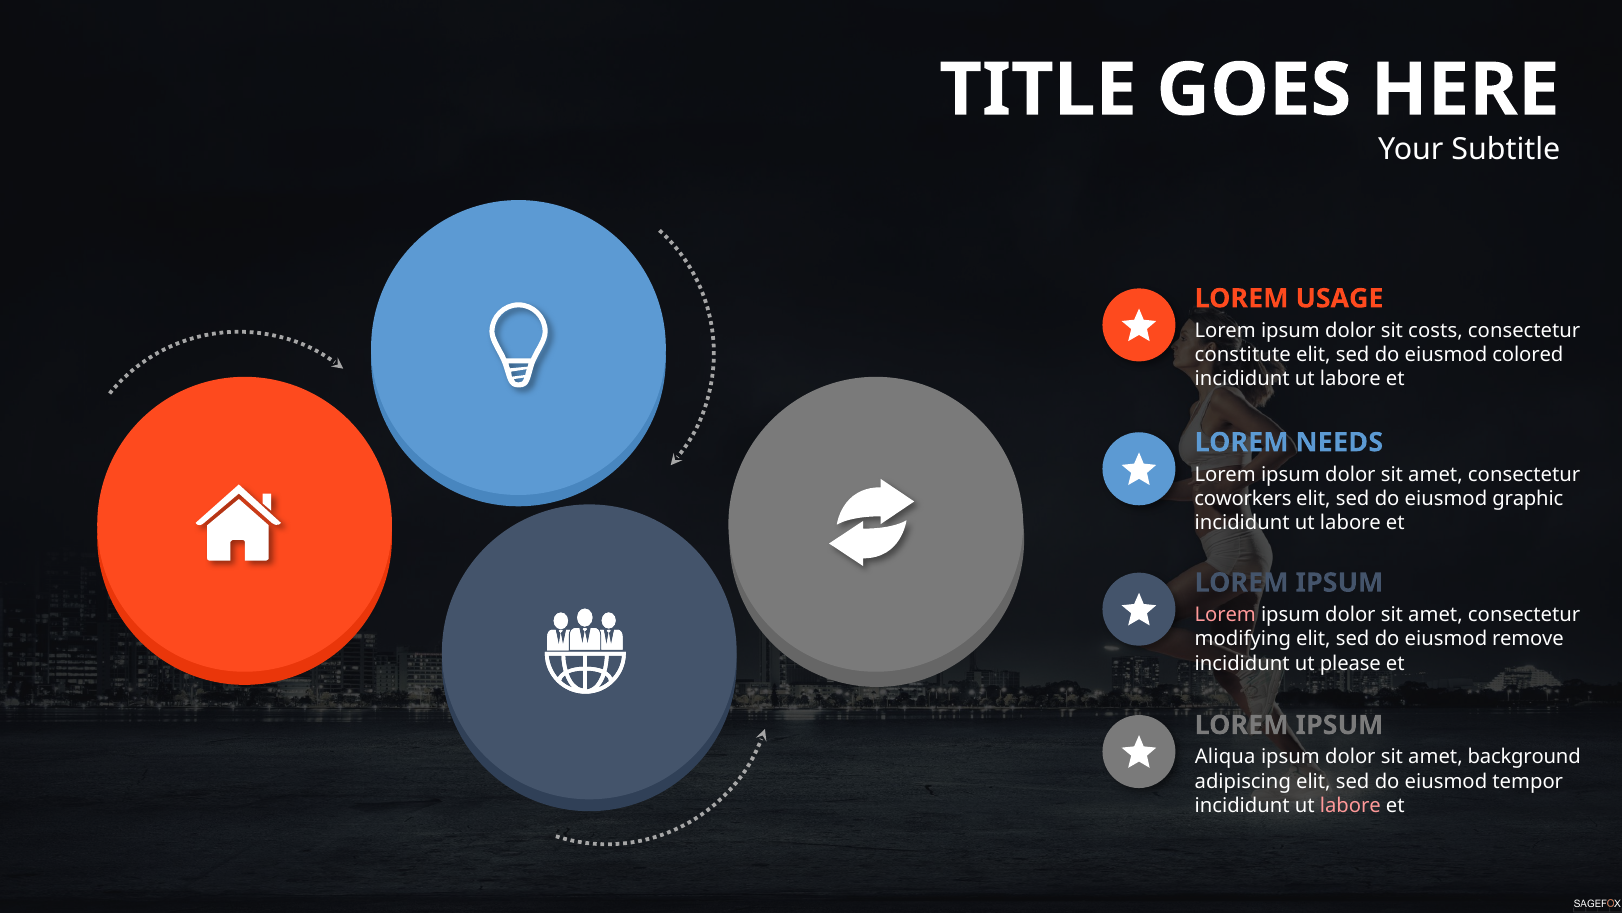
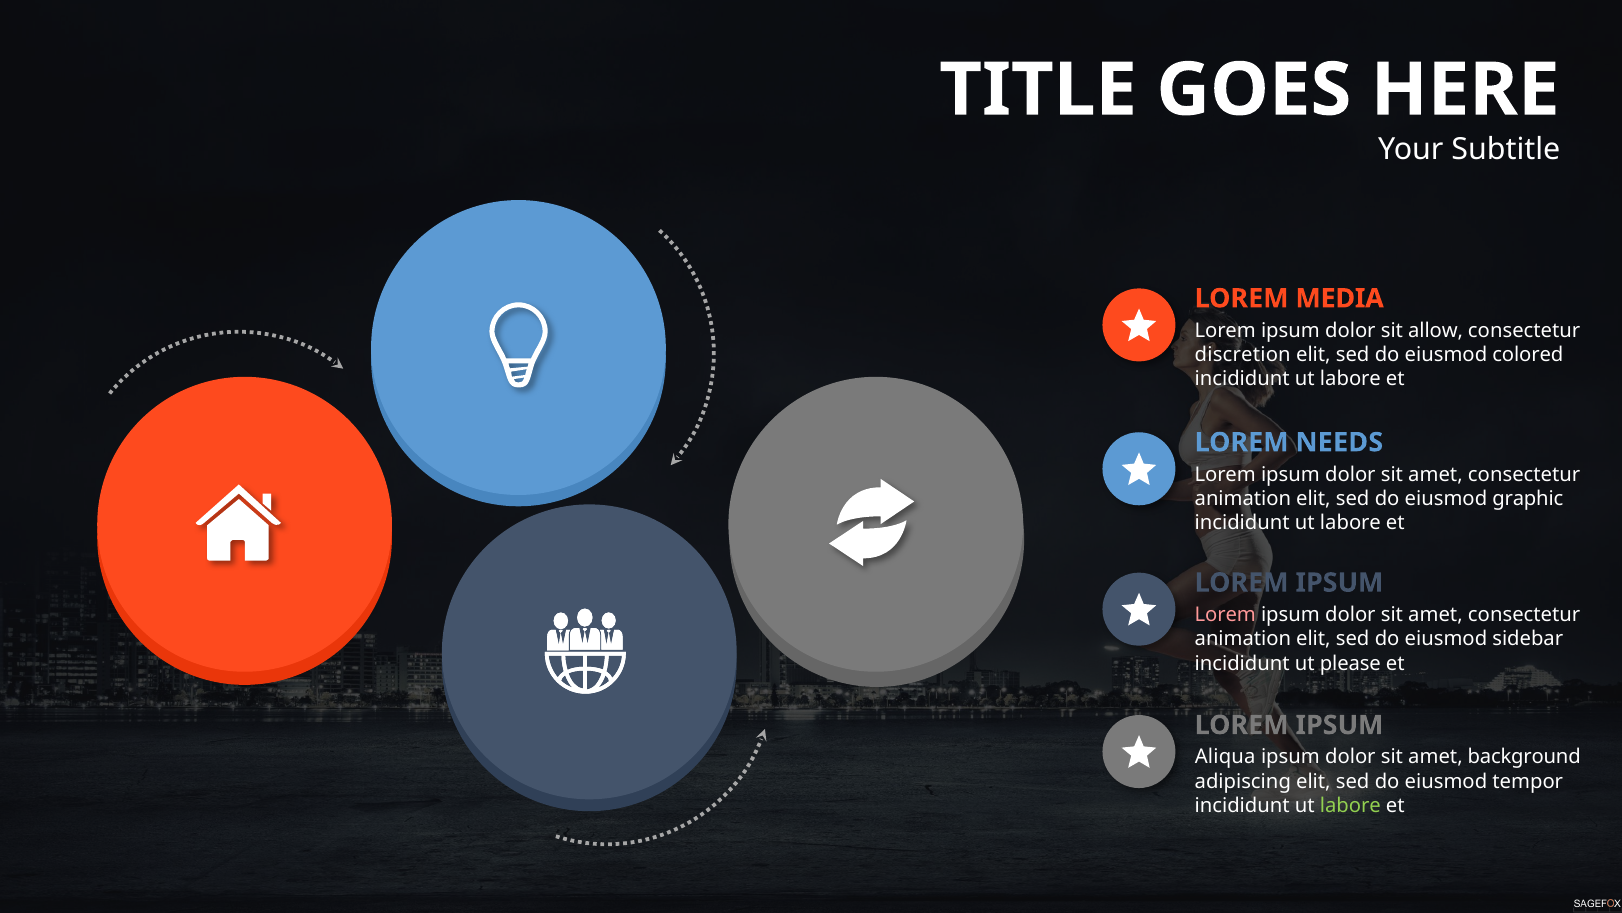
USAGE: USAGE -> MEDIA
costs: costs -> allow
constitute: constitute -> discretion
coworkers at (1243, 498): coworkers -> animation
modifying at (1243, 639): modifying -> animation
remove: remove -> sidebar
labore at (1350, 805) colour: pink -> light green
